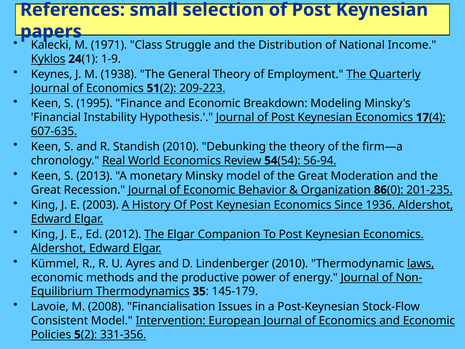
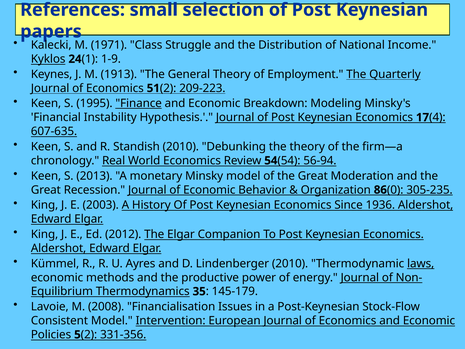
1938: 1938 -> 1913
Finance underline: none -> present
201-235: 201-235 -> 305-235
